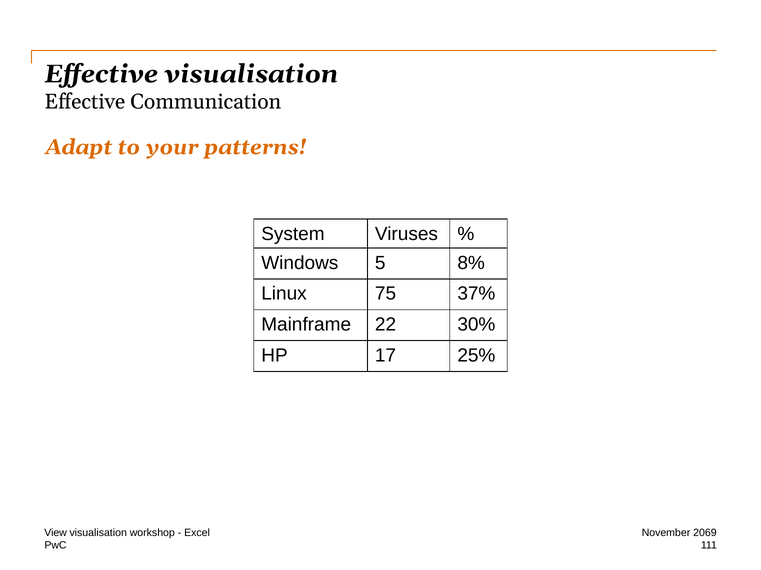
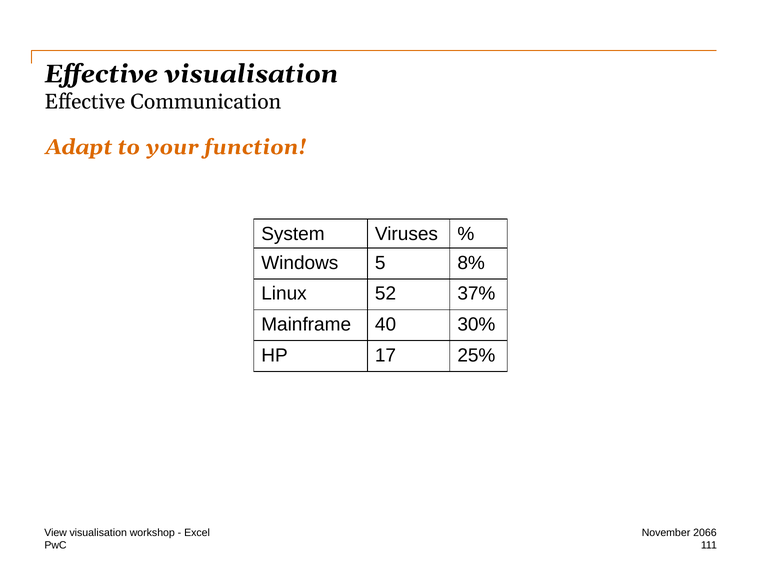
patterns: patterns -> function
75: 75 -> 52
22: 22 -> 40
2069: 2069 -> 2066
